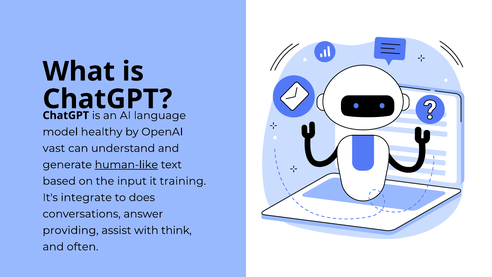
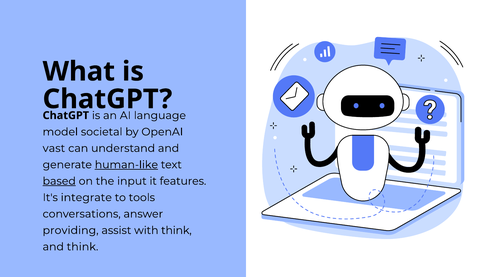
healthy: healthy -> societal
based underline: none -> present
training: training -> features
does: does -> tools
and often: often -> think
